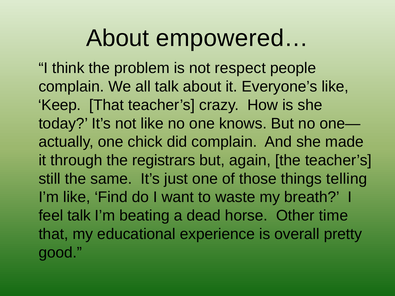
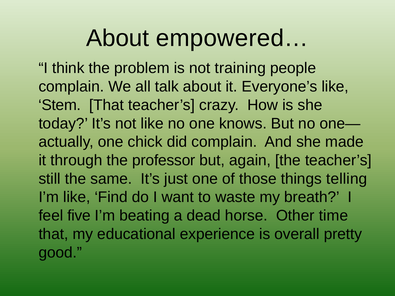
respect: respect -> training
Keep: Keep -> Stem
registrars: registrars -> professor
feel talk: talk -> five
